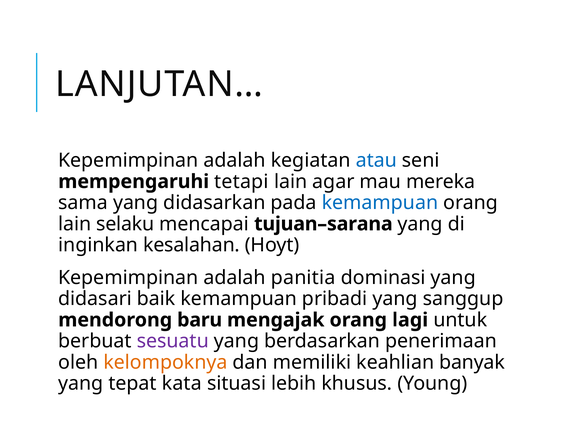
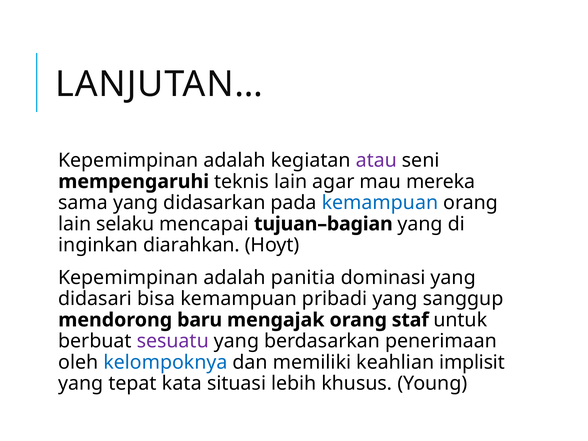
atau colour: blue -> purple
tetapi: tetapi -> teknis
tujuan–sarana: tujuan–sarana -> tujuan–bagian
kesalahan: kesalahan -> diarahkan
baik: baik -> bisa
lagi: lagi -> staf
kelompoknya colour: orange -> blue
banyak: banyak -> implisit
